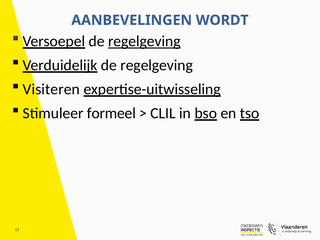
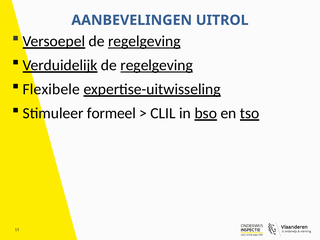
WORDT: WORDT -> UITROL
regelgeving at (157, 65) underline: none -> present
Visiteren: Visiteren -> Flexibele
